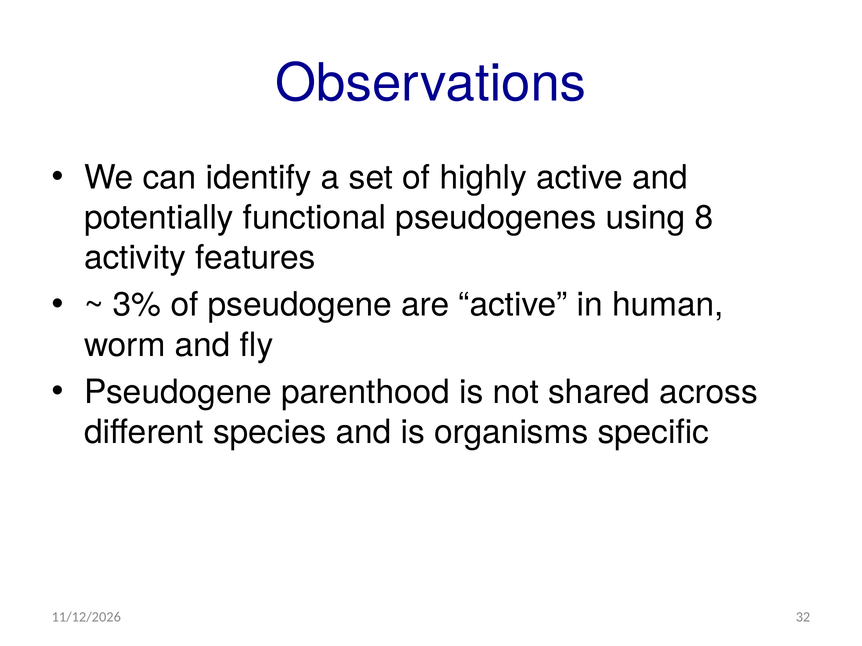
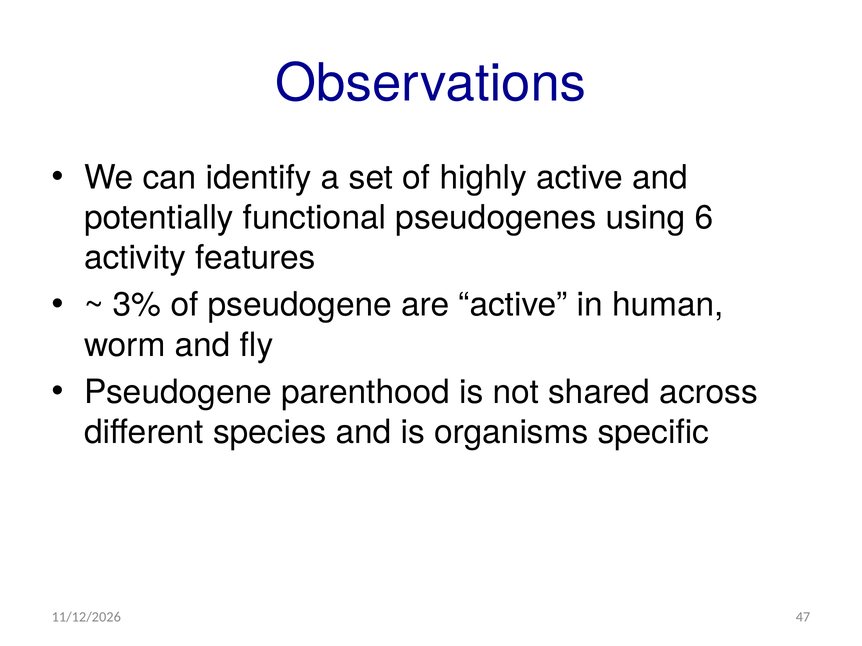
8: 8 -> 6
32: 32 -> 47
